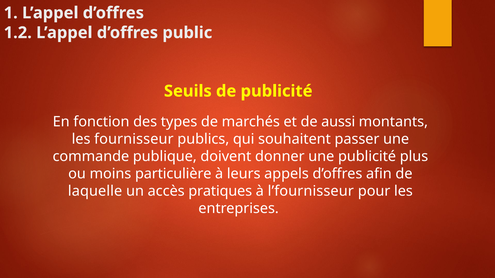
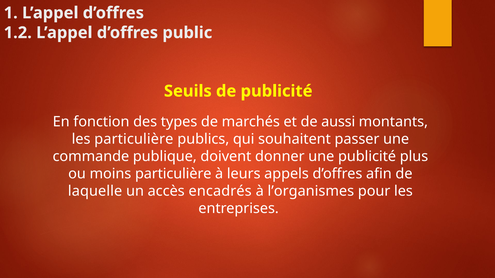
les fournisseur: fournisseur -> particulière
pratiques: pratiques -> encadrés
l’fournisseur: l’fournisseur -> l’organismes
